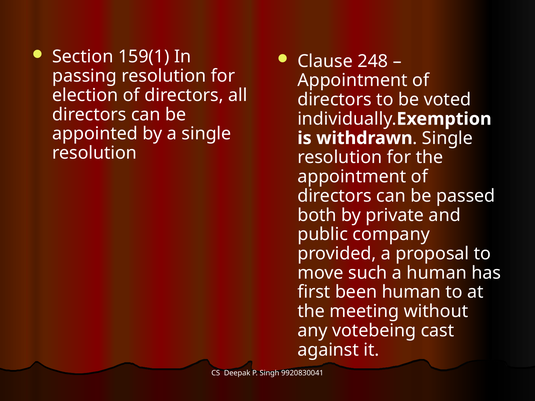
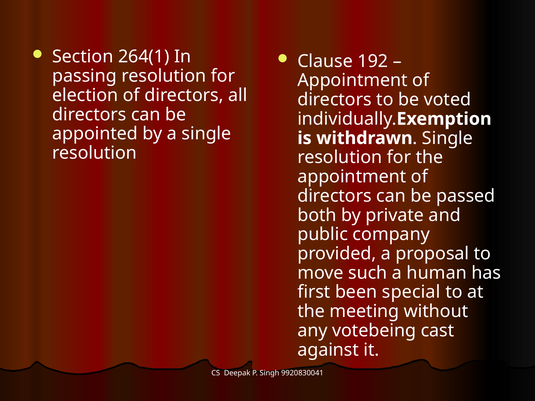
159(1: 159(1 -> 264(1
248: 248 -> 192
been human: human -> special
